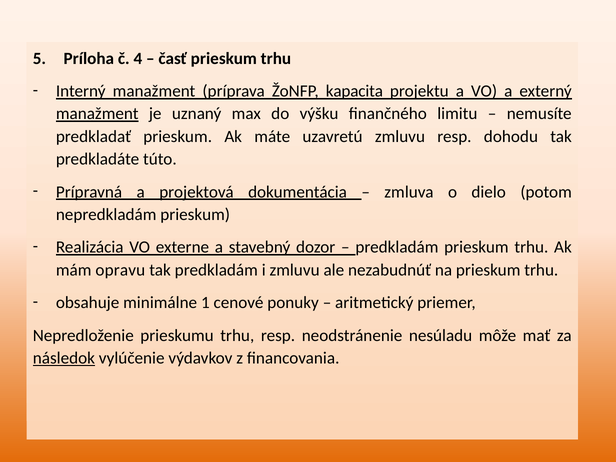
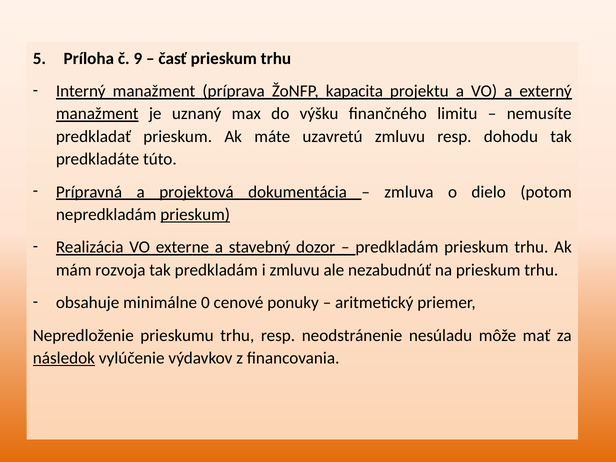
4: 4 -> 9
prieskum at (195, 214) underline: none -> present
opravu: opravu -> rozvoja
1: 1 -> 0
